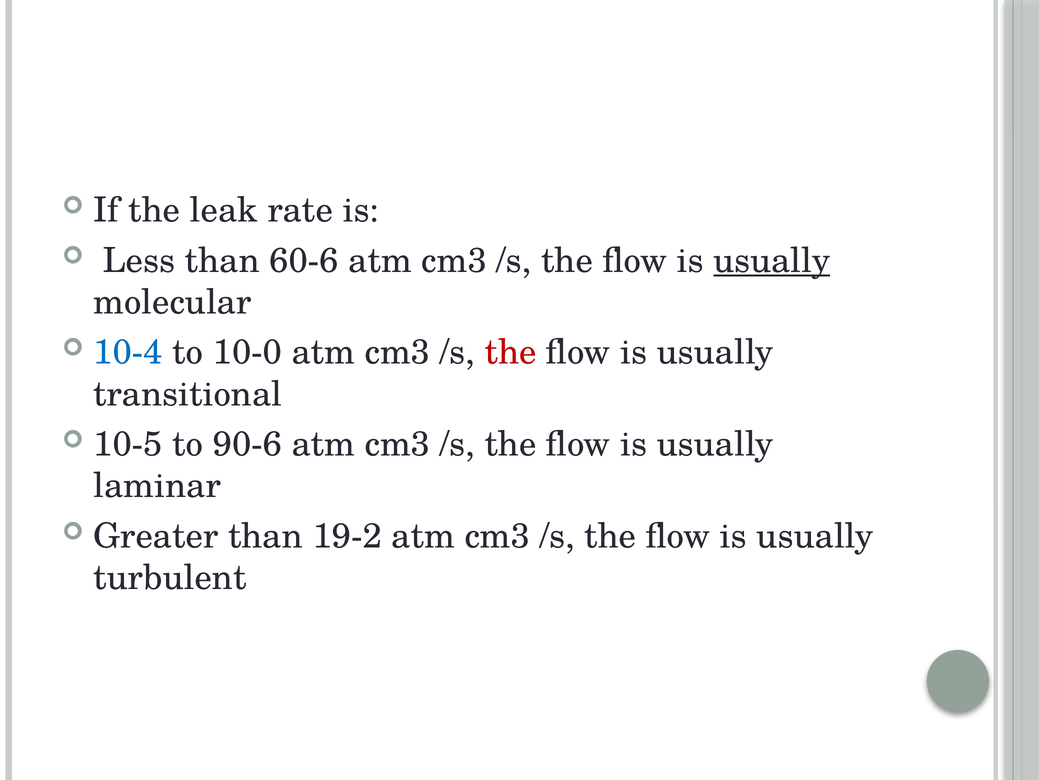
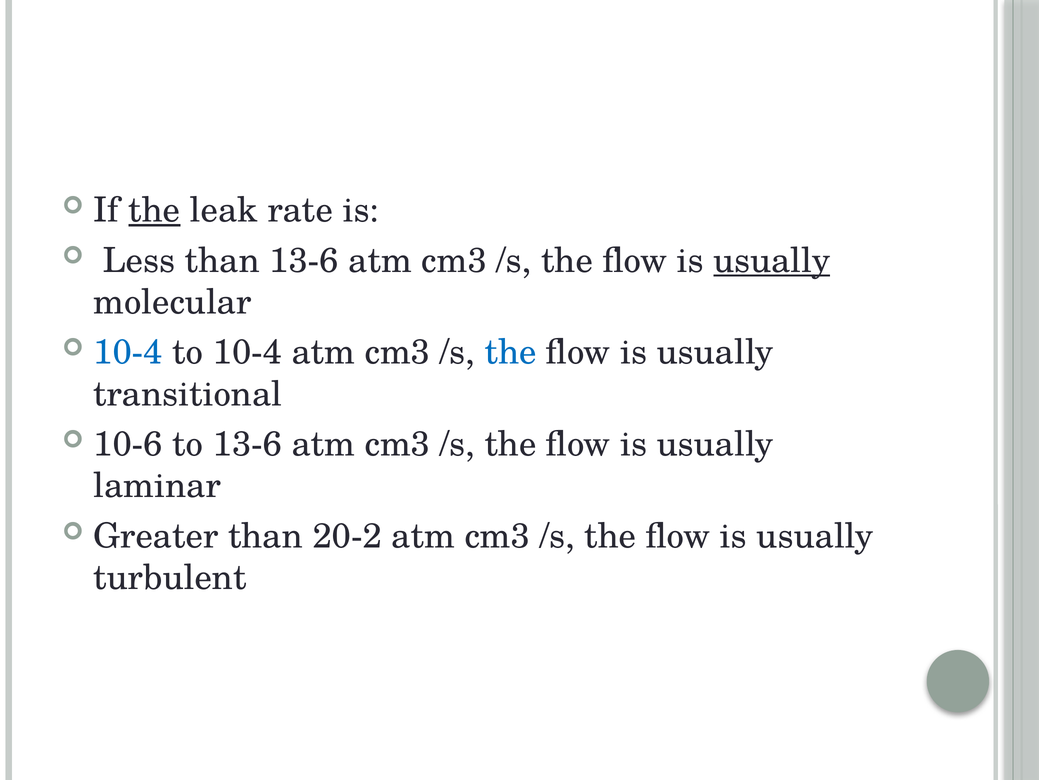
the at (154, 210) underline: none -> present
than 60-6: 60-6 -> 13-6
to 10-0: 10-0 -> 10-4
the at (511, 352) colour: red -> blue
10-5: 10-5 -> 10-6
to 90-6: 90-6 -> 13-6
19-2: 19-2 -> 20-2
